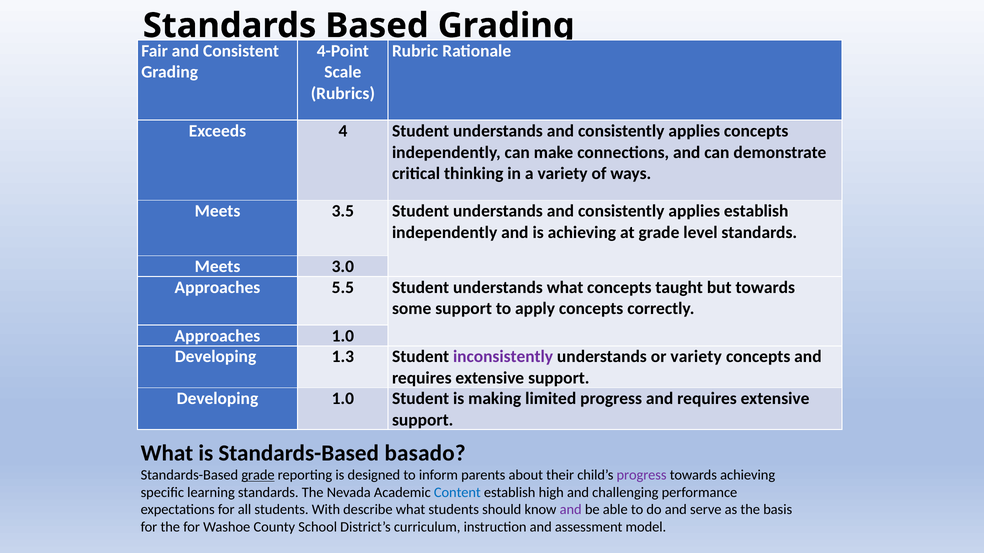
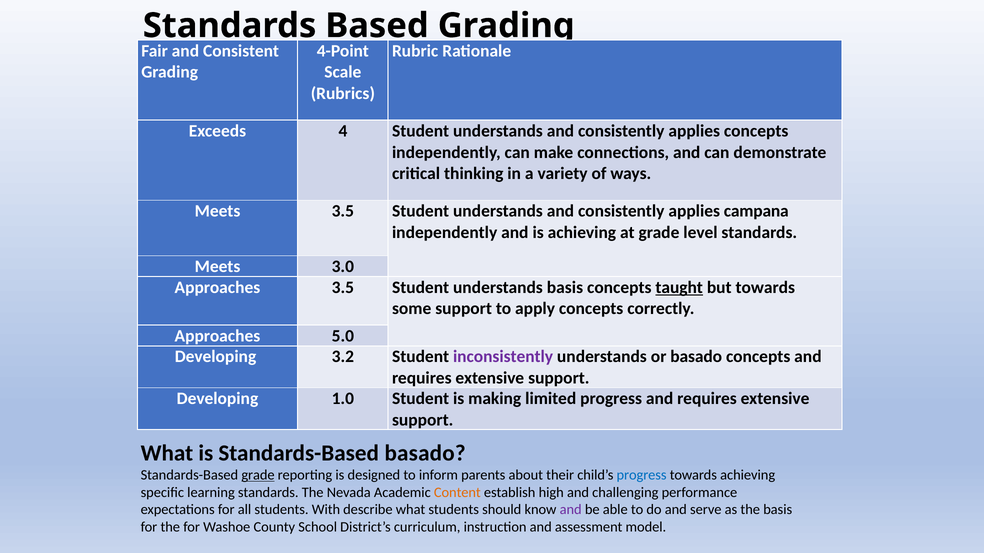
applies establish: establish -> campana
Approaches 5.5: 5.5 -> 3.5
understands what: what -> basis
taught underline: none -> present
Approaches 1.0: 1.0 -> 5.0
1.3: 1.3 -> 3.2
or variety: variety -> basado
progress at (642, 476) colour: purple -> blue
Content colour: blue -> orange
